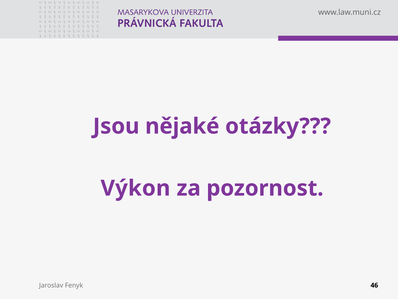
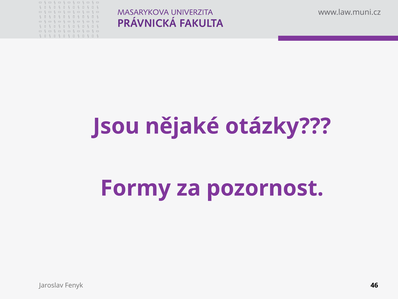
Výkon: Výkon -> Formy
